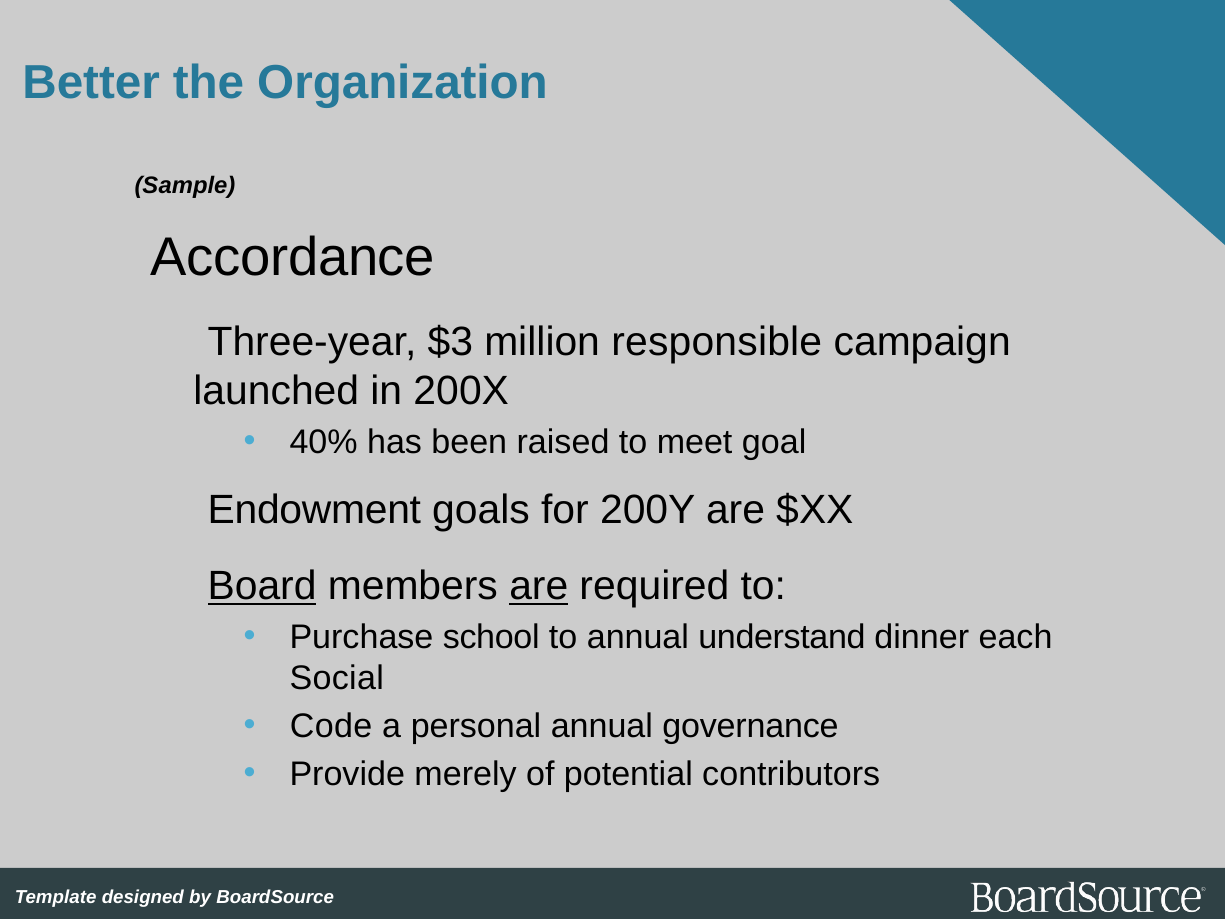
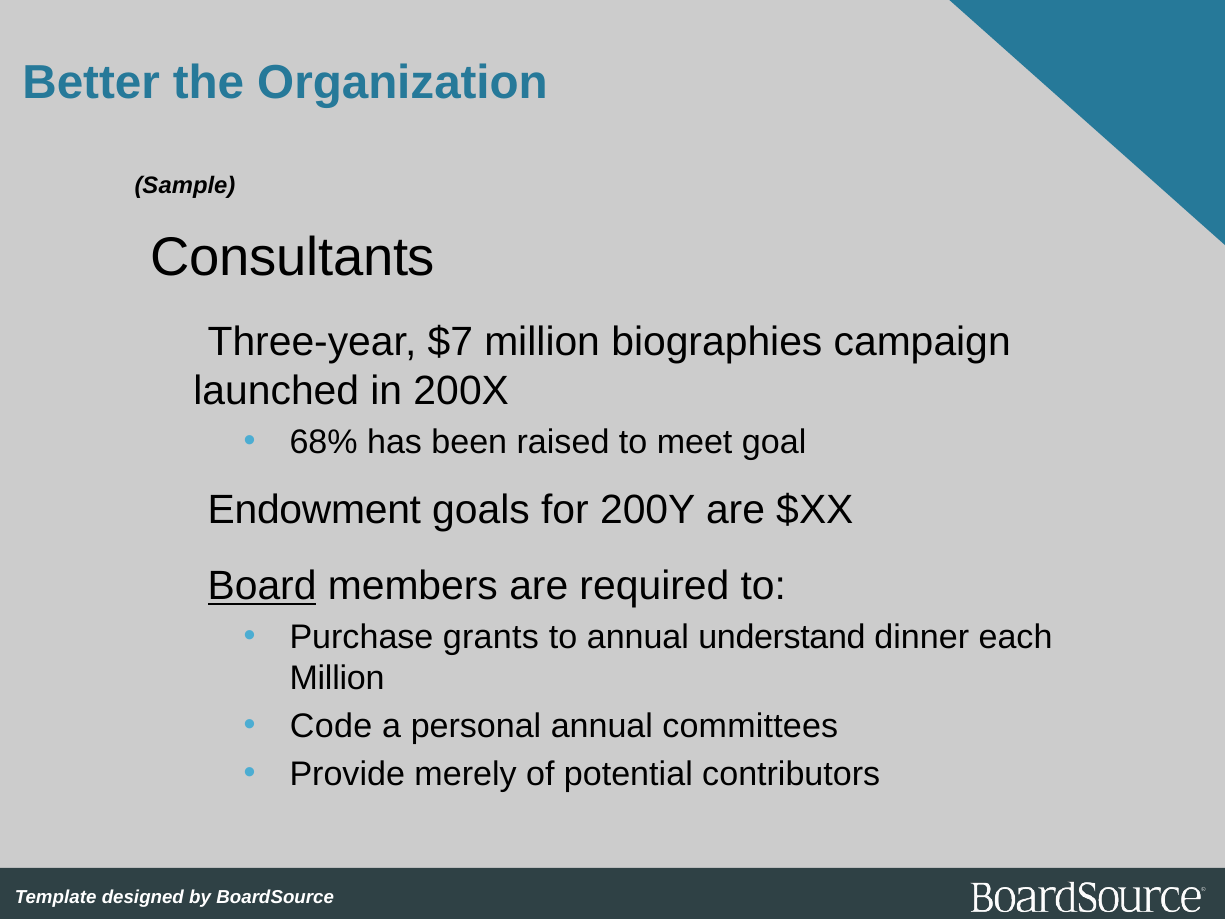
Accordance: Accordance -> Consultants
$3: $3 -> $7
responsible: responsible -> biographies
40%: 40% -> 68%
are at (539, 586) underline: present -> none
school: school -> grants
Social at (337, 678): Social -> Million
governance: governance -> committees
